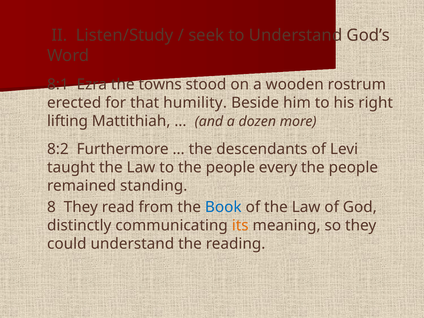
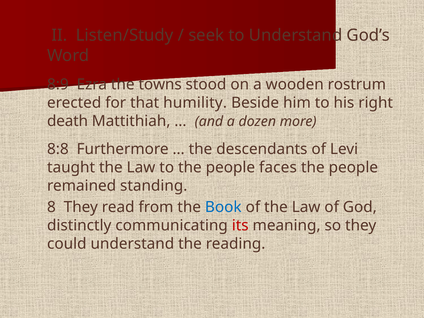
8:1: 8:1 -> 8:9
lifting: lifting -> death
8:2: 8:2 -> 8:8
every: every -> faces
its colour: orange -> red
